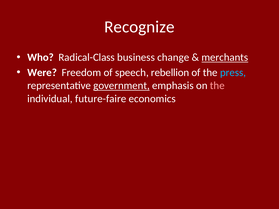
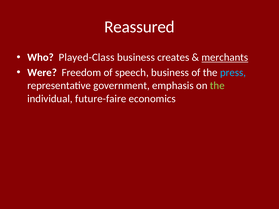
Recognize: Recognize -> Reassured
Radical-Class: Radical-Class -> Played-Class
change: change -> creates
speech rebellion: rebellion -> business
government underline: present -> none
the at (217, 86) colour: pink -> light green
